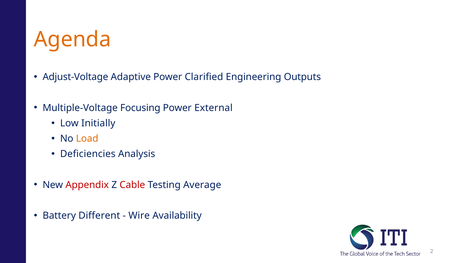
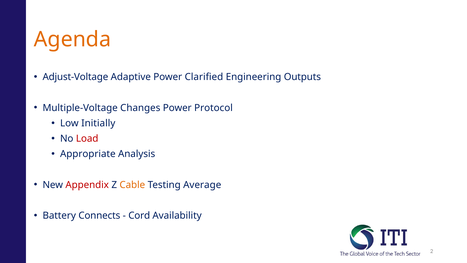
Focusing: Focusing -> Changes
External: External -> Protocol
Load colour: orange -> red
Deficiencies: Deficiencies -> Appropriate
Cable colour: red -> orange
Different: Different -> Connects
Wire: Wire -> Cord
